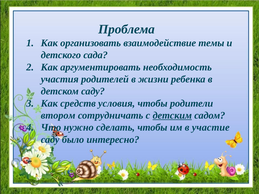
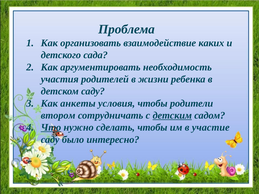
темы: темы -> каких
средств: средств -> анкеты
Что underline: none -> present
